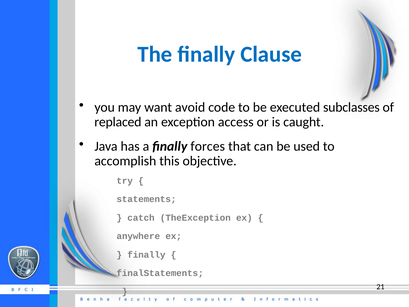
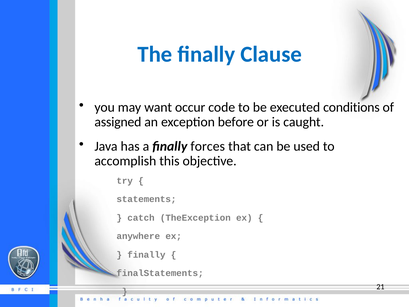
avoid: avoid -> occur
subclasses: subclasses -> conditions
replaced: replaced -> assigned
access: access -> before
